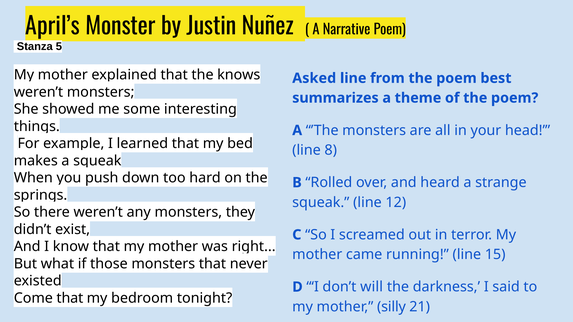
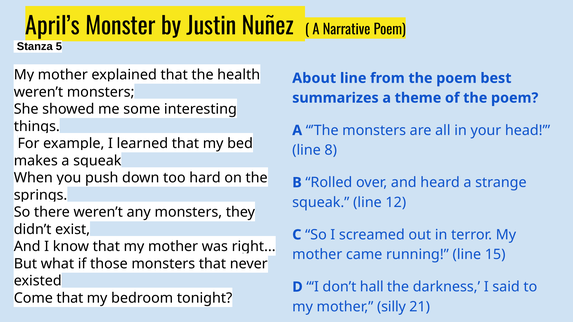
knows: knows -> health
Asked: Asked -> About
will: will -> hall
